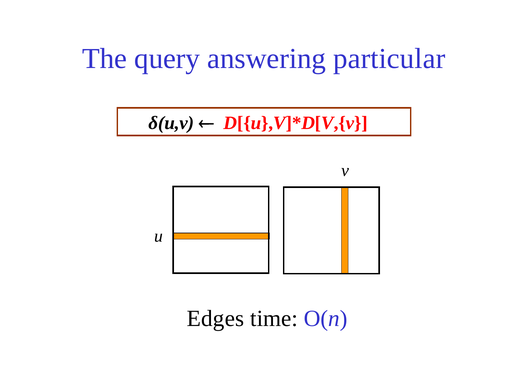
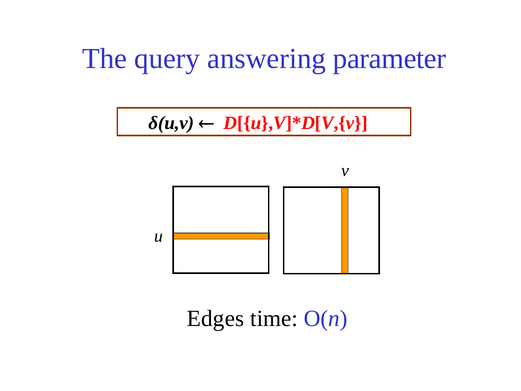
particular: particular -> parameter
